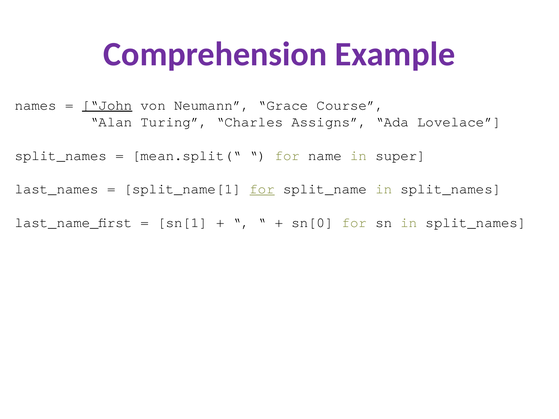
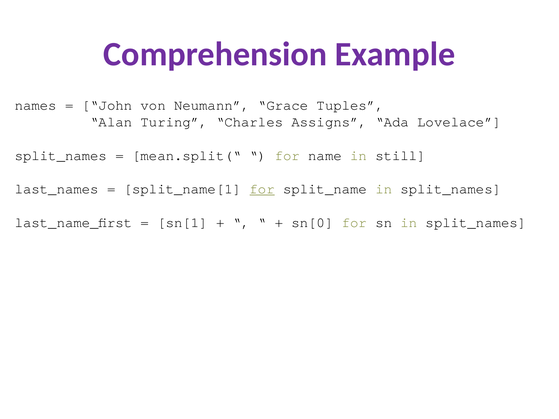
John underline: present -> none
Course: Course -> Tuples
super: super -> still
